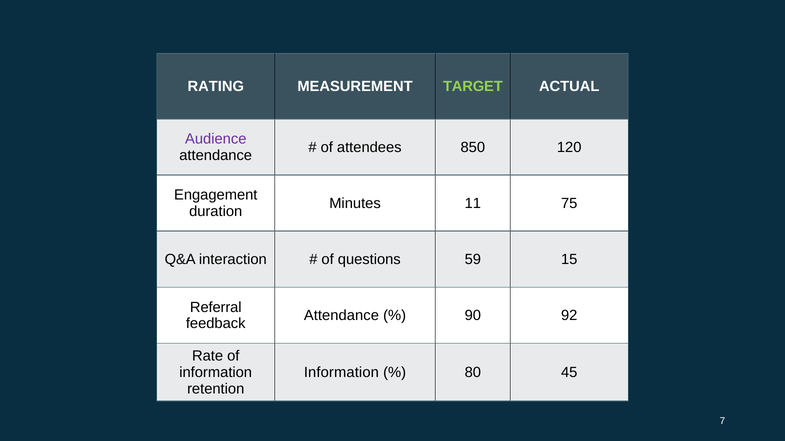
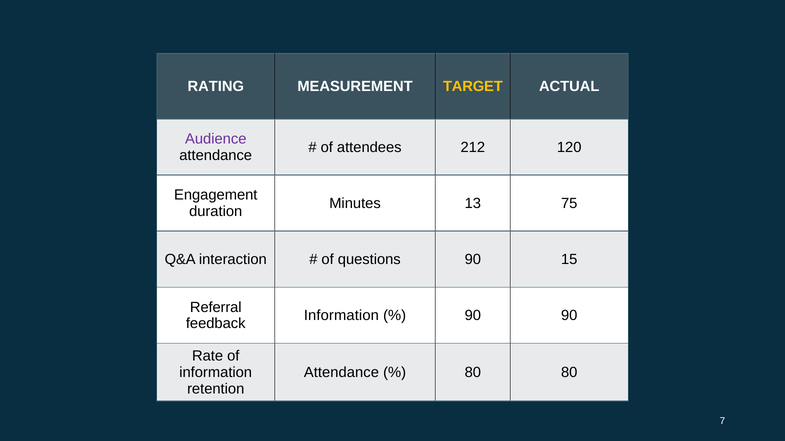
TARGET colour: light green -> yellow
850: 850 -> 212
11: 11 -> 13
questions 59: 59 -> 90
Attendance at (341, 316): Attendance -> Information
90 92: 92 -> 90
Information at (341, 373): Information -> Attendance
80 45: 45 -> 80
